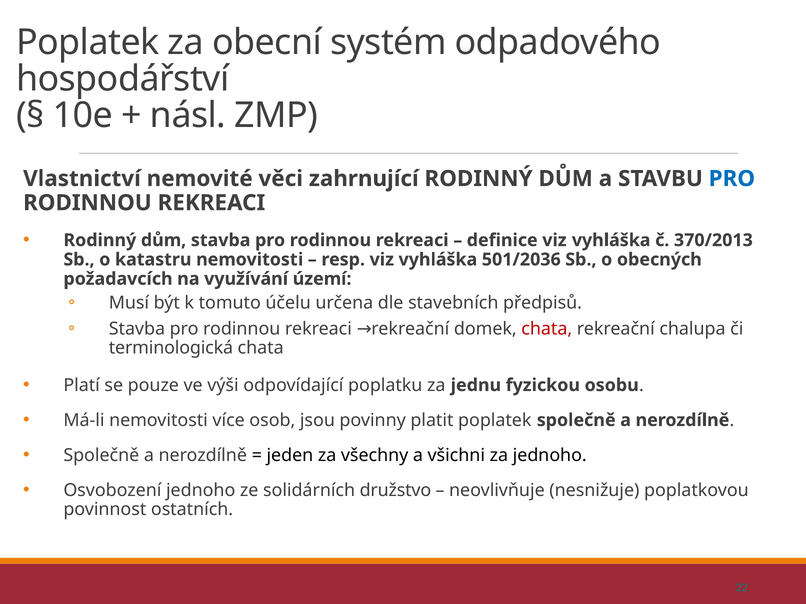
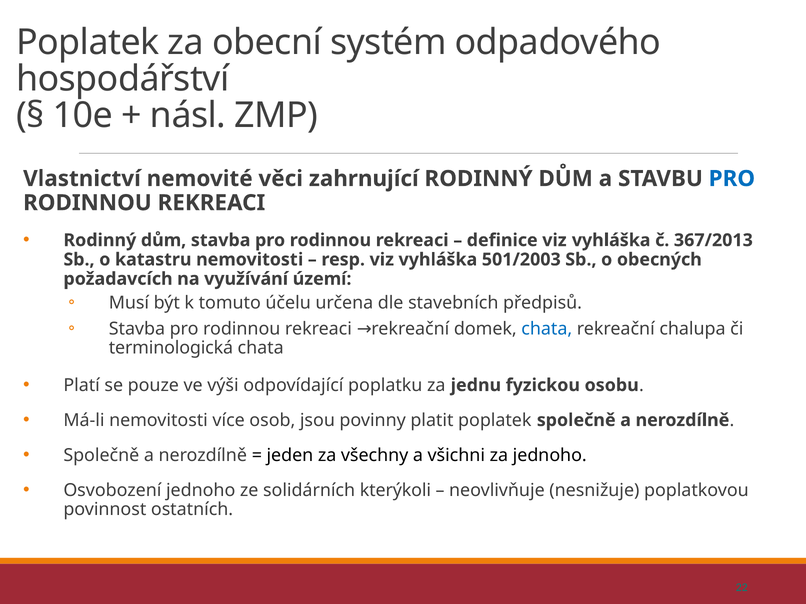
370/2013: 370/2013 -> 367/2013
501/2036: 501/2036 -> 501/2003
chata at (547, 329) colour: red -> blue
družstvo: družstvo -> kterýkoli
